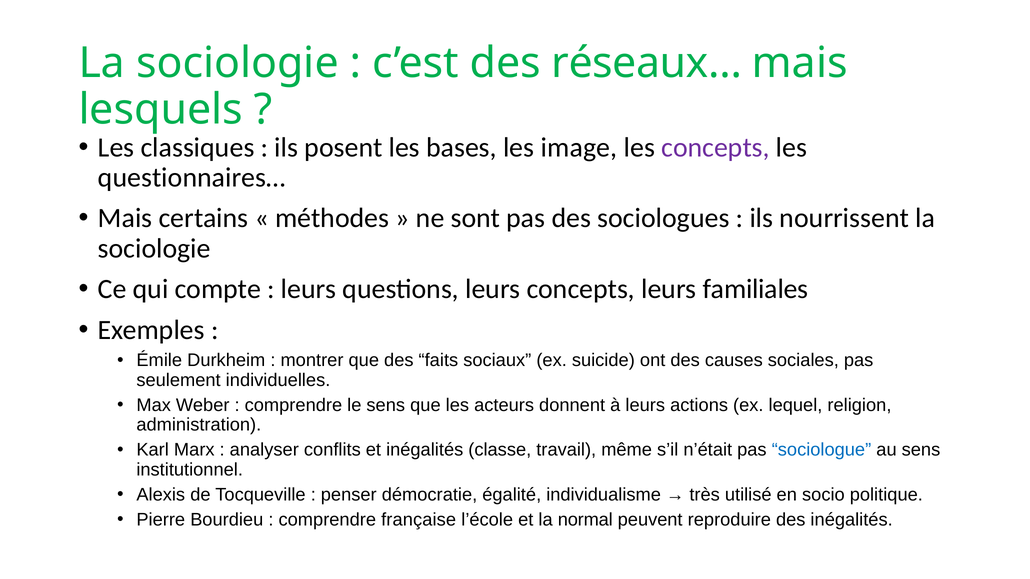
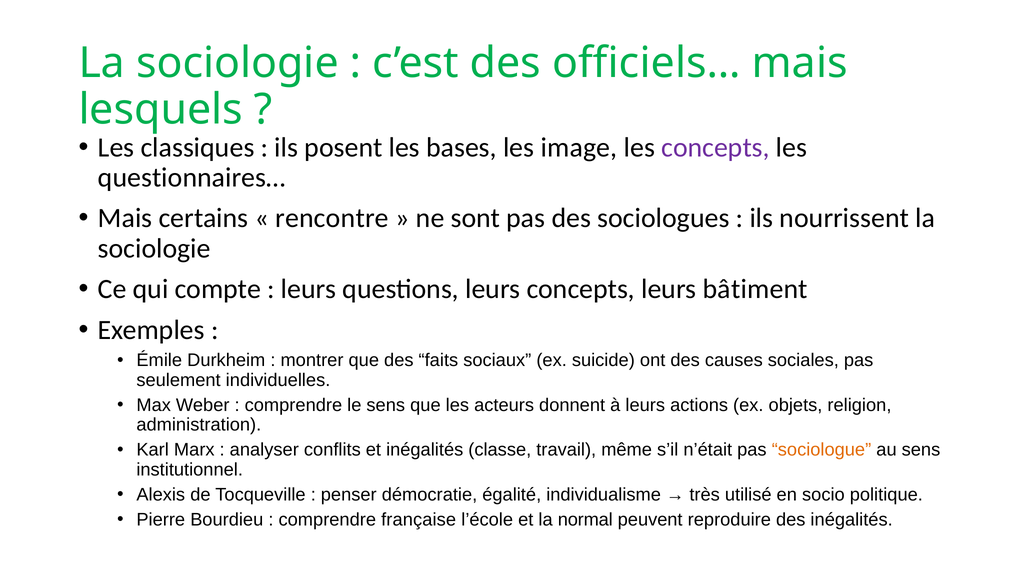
réseaux…: réseaux… -> officiels…
méthodes: méthodes -> rencontre
familiales: familiales -> bâtiment
lequel: lequel -> objets
sociologue colour: blue -> orange
